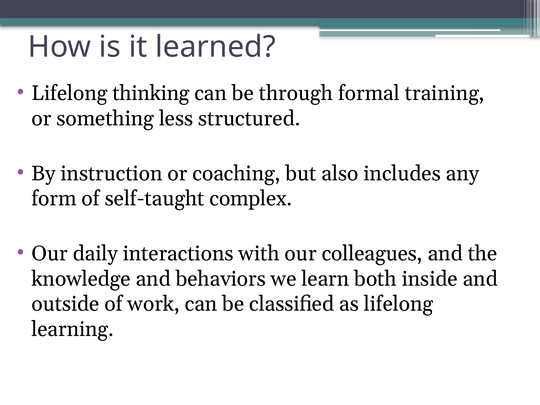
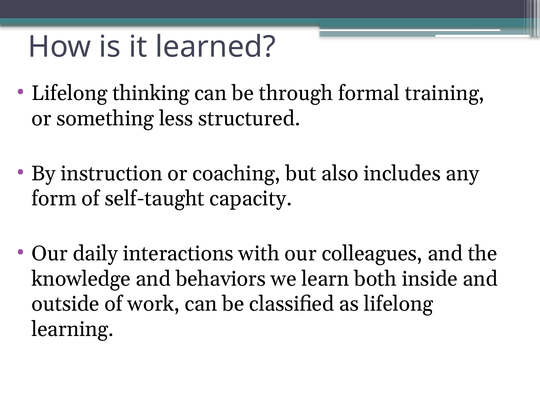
complex: complex -> capacity
